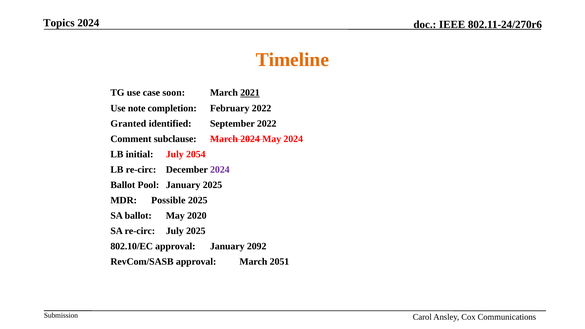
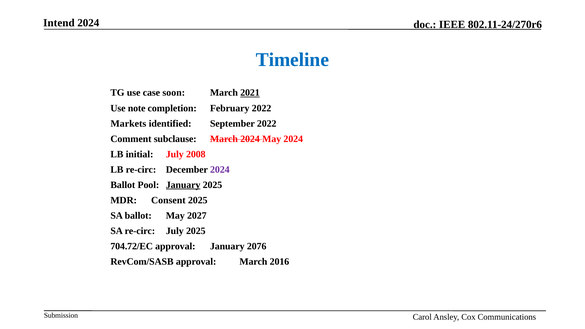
Topics: Topics -> Intend
Timeline colour: orange -> blue
Granted: Granted -> Markets
2054: 2054 -> 2008
January at (183, 185) underline: none -> present
Possible: Possible -> Consent
2020: 2020 -> 2027
802.10/EC: 802.10/EC -> 704.72/EC
2092: 2092 -> 2076
2051: 2051 -> 2016
